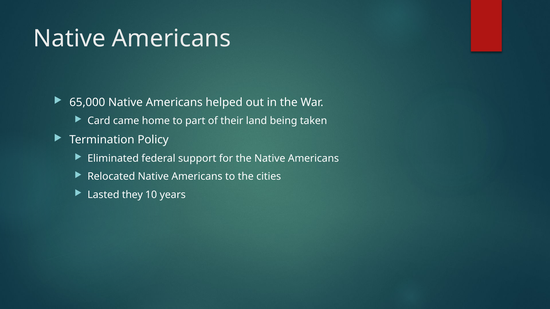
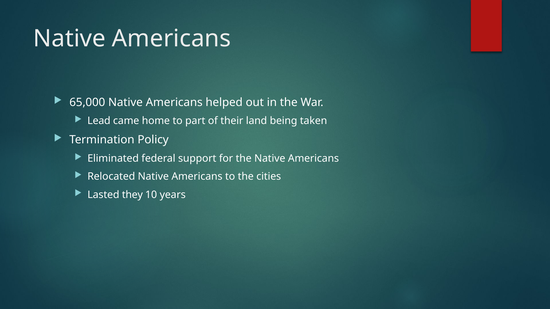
Card: Card -> Lead
